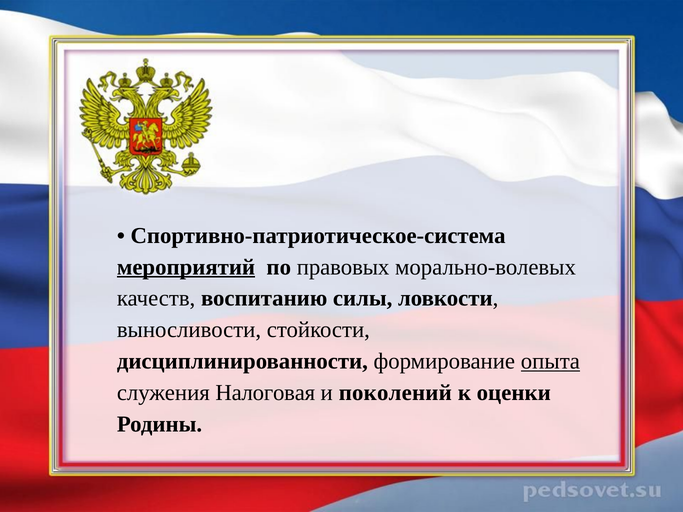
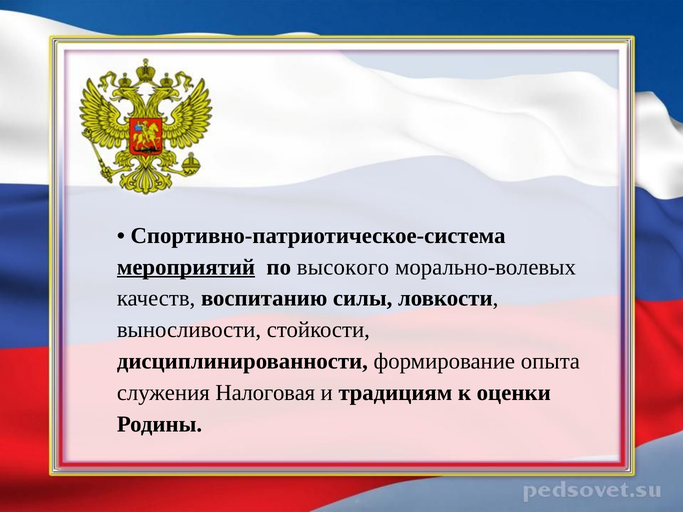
правовых: правовых -> высокого
опыта underline: present -> none
поколений: поколений -> традициям
